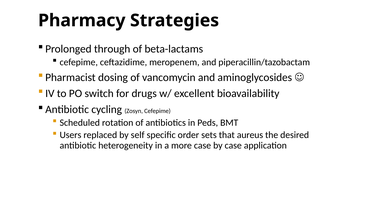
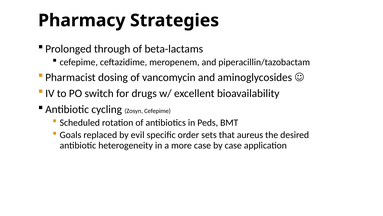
Users: Users -> Goals
self: self -> evil
